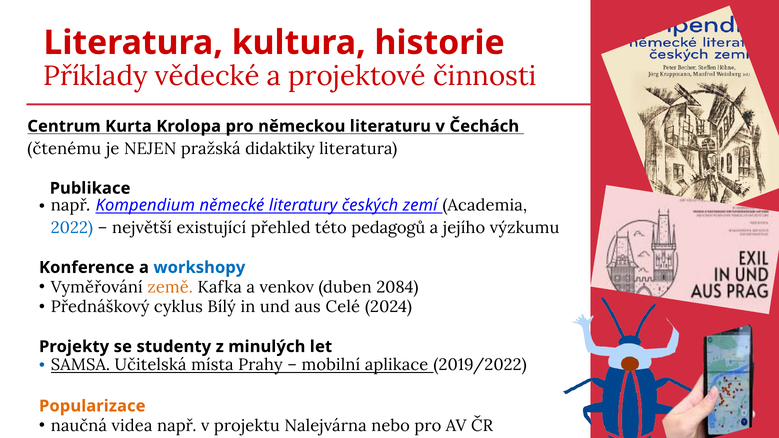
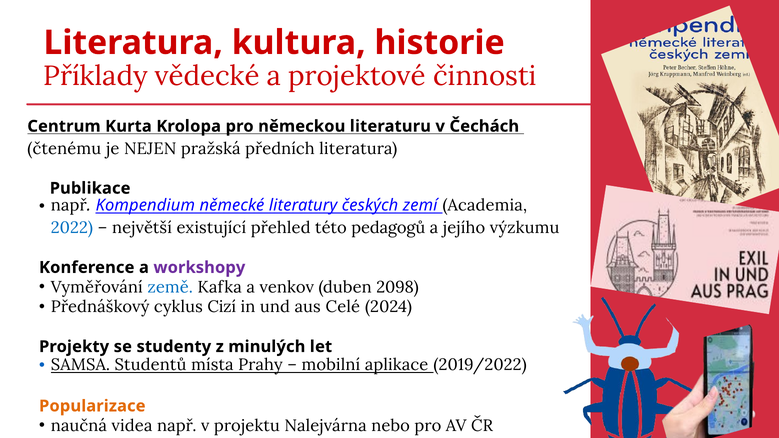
didaktiky: didaktiky -> předních
workshopy colour: blue -> purple
země colour: orange -> blue
2084: 2084 -> 2098
Bílý: Bílý -> Cizí
Učitelská: Učitelská -> Studentů
